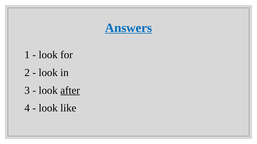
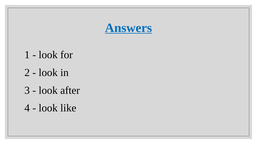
after underline: present -> none
